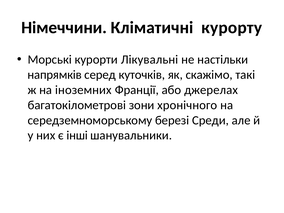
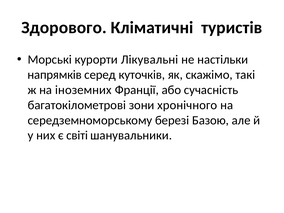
Німеччини: Німеччини -> Здорового
курорту: курорту -> туристів
джерелах: джерелах -> сучасність
Среди: Среди -> Базою
інші: інші -> світі
